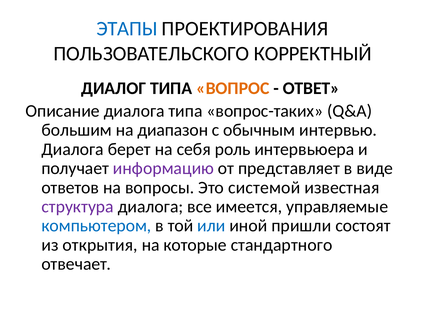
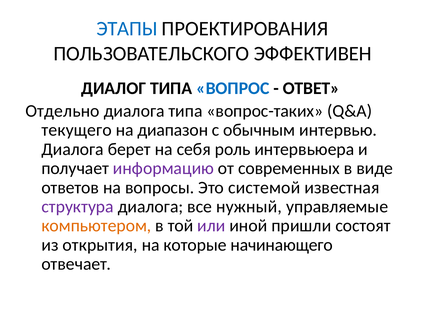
КОРРЕКТНЫЙ: КОРРЕКТНЫЙ -> ЭФФЕКТИВЕН
ВОПРОС colour: orange -> blue
Описание: Описание -> Отдельно
большим: большим -> текущего
представляет: представляет -> современных
имеется: имеется -> нужный
компьютером colour: blue -> orange
или colour: blue -> purple
стандартного: стандартного -> начинающего
